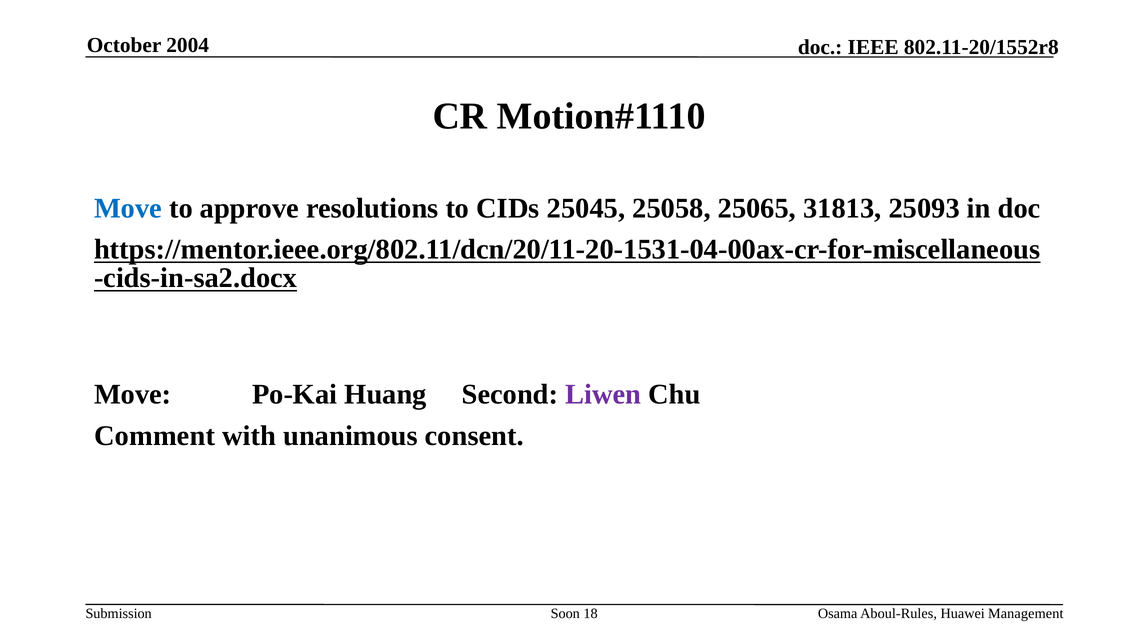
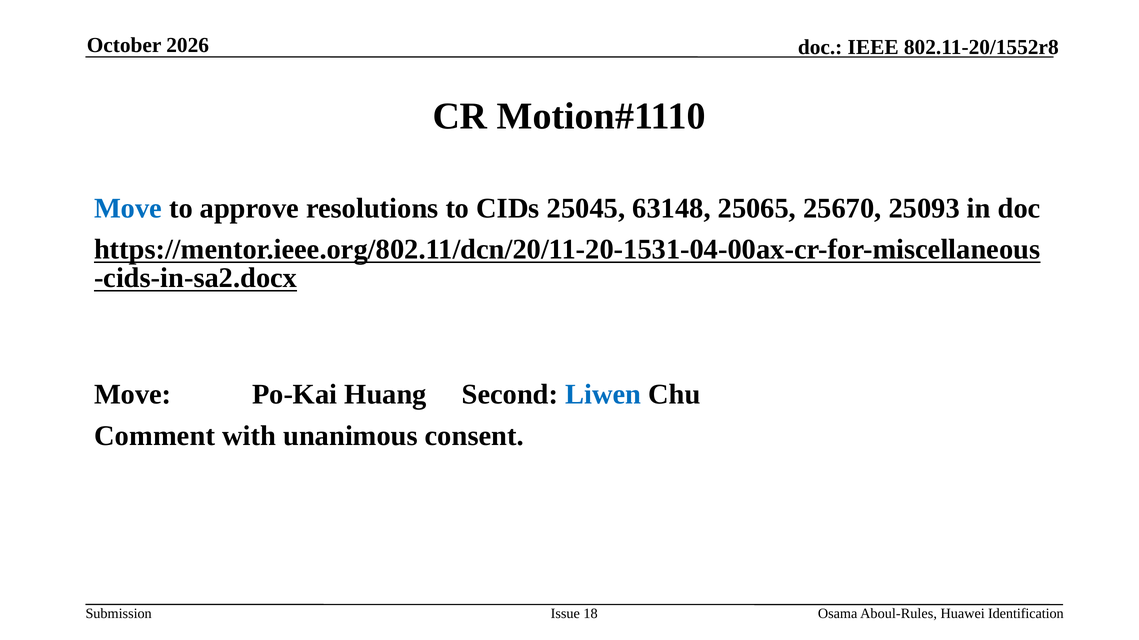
2004: 2004 -> 2026
25058: 25058 -> 63148
31813: 31813 -> 25670
Liwen colour: purple -> blue
Soon: Soon -> Issue
Management: Management -> Identification
